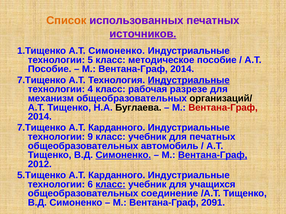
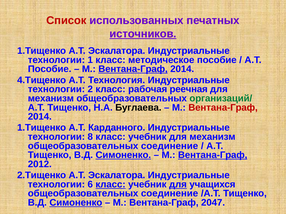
Список colour: orange -> red
1.Тищенко А.Т Симоненко: Симоненко -> Эскалатора
5: 5 -> 1
Вентана-Граф at (133, 69) underline: none -> present
7.Тищенко at (42, 80): 7.Тищенко -> 4.Тищенко
Индустриальные at (189, 80) underline: present -> none
4: 4 -> 2
разрезе: разрезе -> реечная
организаций/ colour: black -> green
7.Тищенко at (42, 128): 7.Тищенко -> 1.Тищенко
9: 9 -> 8
учебник для печатных: печатных -> механизм
автомобиль at (170, 146): автомобиль -> соединение
5.Тищенко: 5.Тищенко -> 2.Тищенко
Карданного at (117, 176): Карданного -> Эскалатора
для at (178, 185) underline: none -> present
Симоненко at (76, 203) underline: none -> present
2091: 2091 -> 2047
